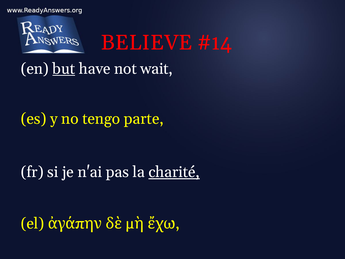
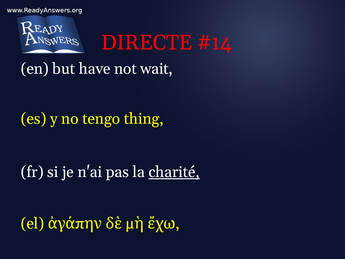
BELIEVE: BELIEVE -> DIRECTE
but underline: present -> none
parte: parte -> thing
